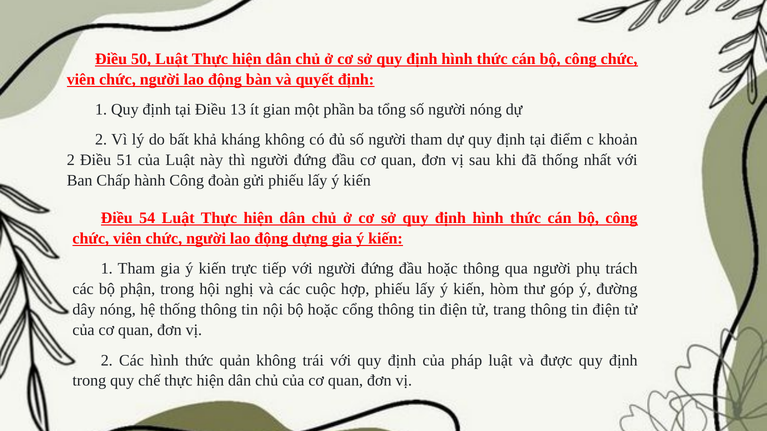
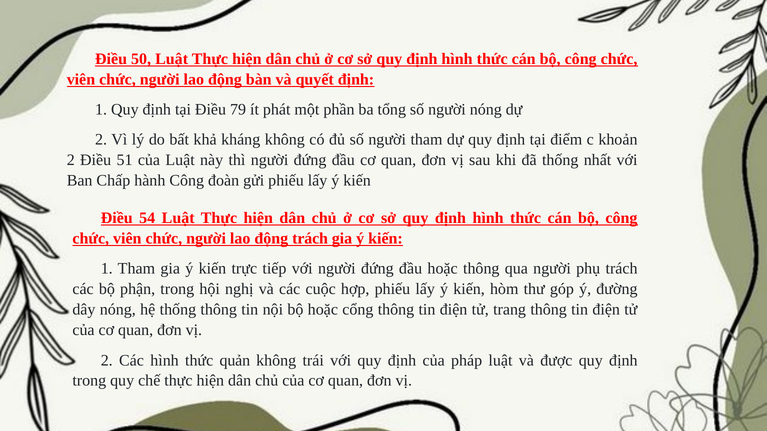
13: 13 -> 79
gian: gian -> phát
động dựng: dựng -> trách
